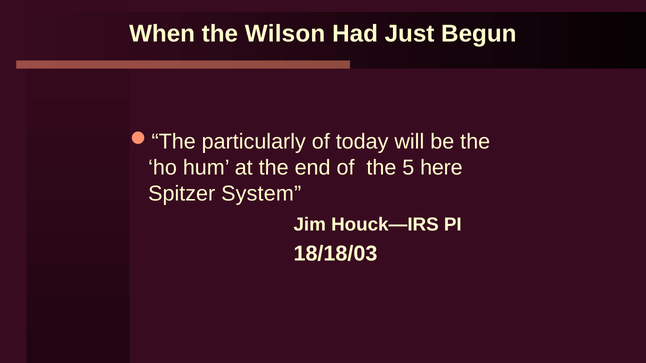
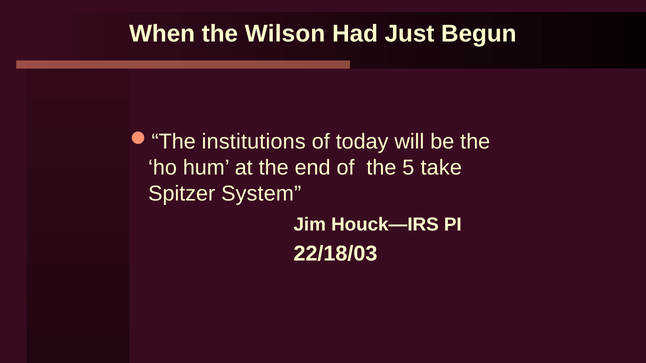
particularly: particularly -> institutions
here: here -> take
18/18/03: 18/18/03 -> 22/18/03
